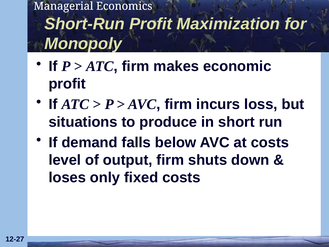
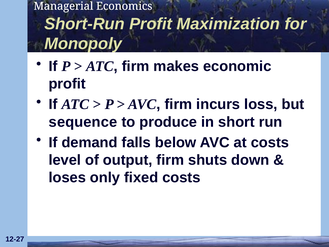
situations: situations -> sequence
